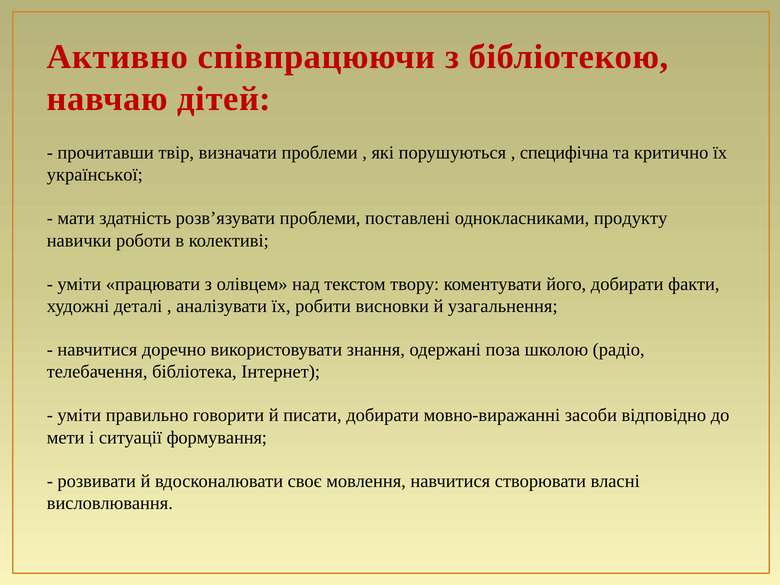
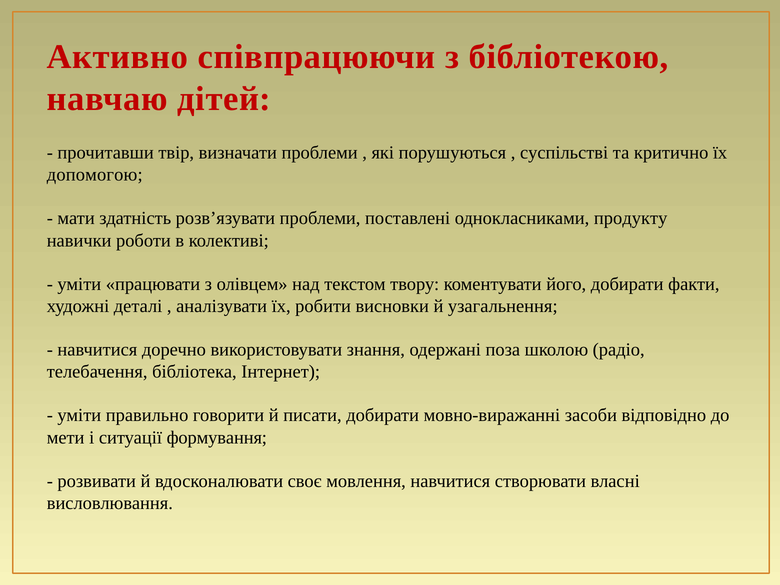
специфічна: специфічна -> суспільстві
української: української -> допомогою
